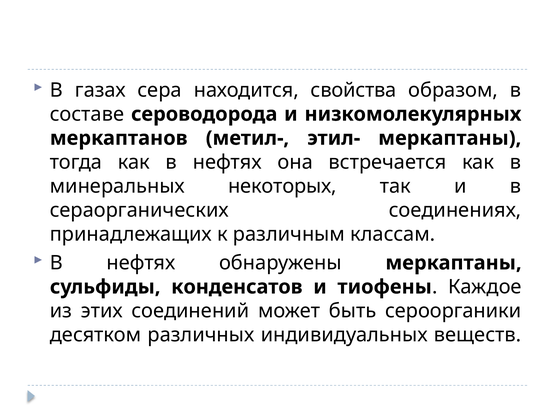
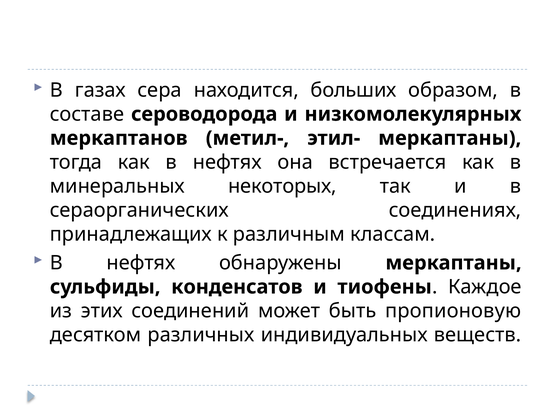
свойства: свойства -> больших
сероорганики: сероорганики -> пропионовую
